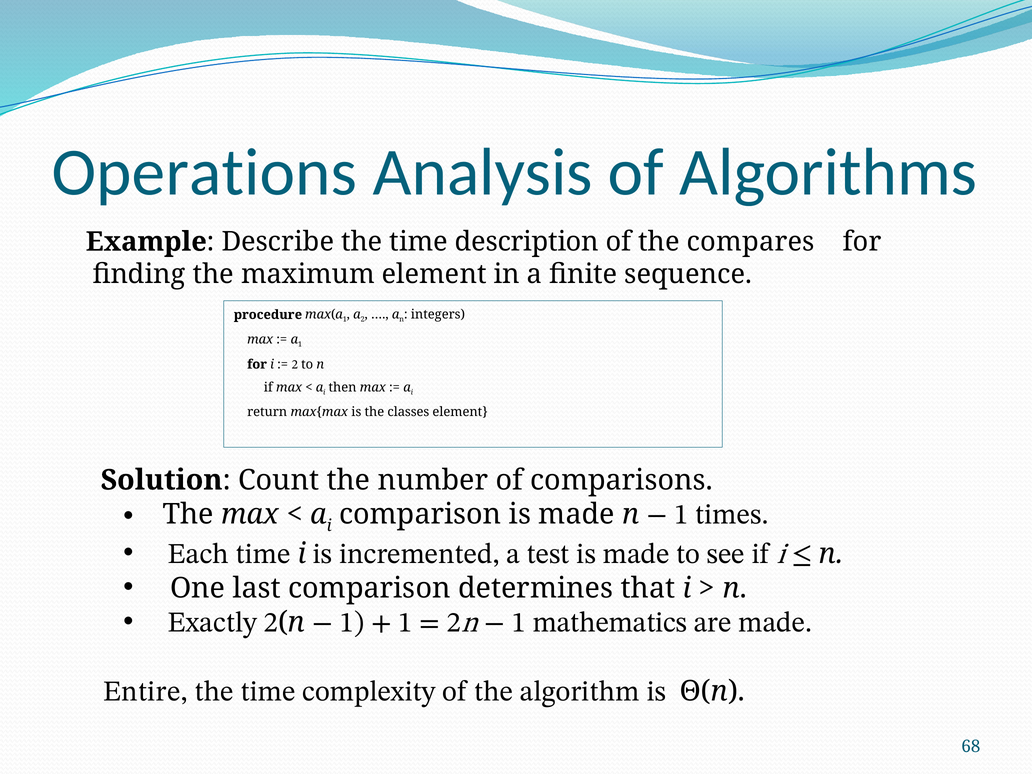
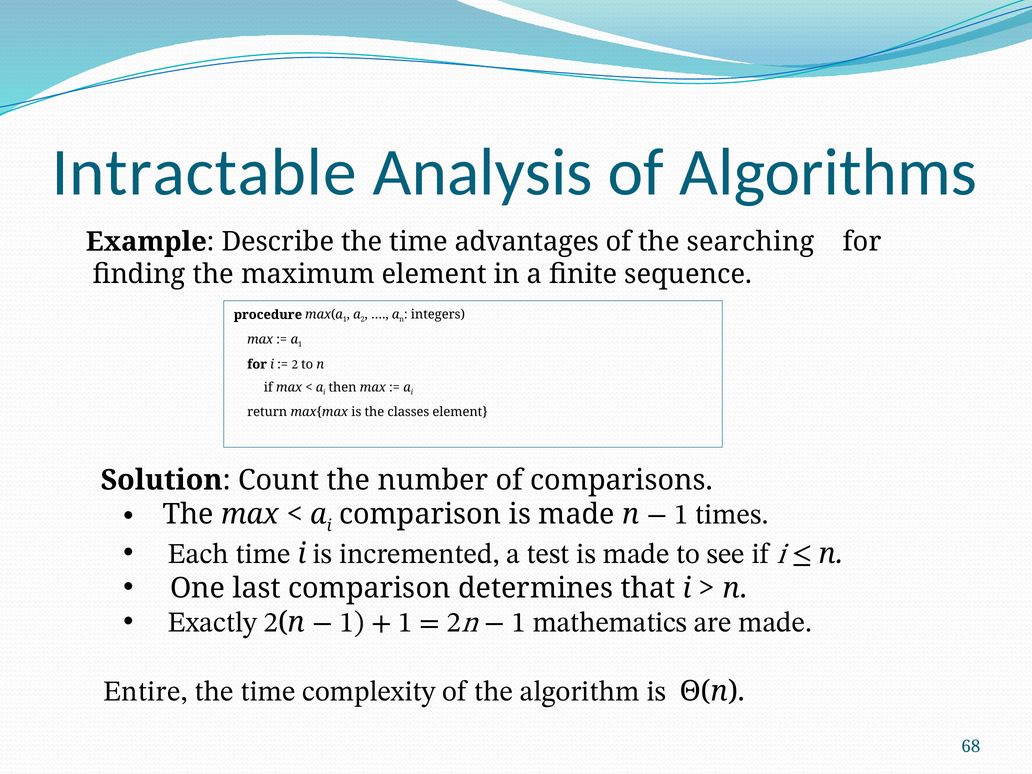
Operations: Operations -> Intractable
description: description -> advantages
compares: compares -> searching
